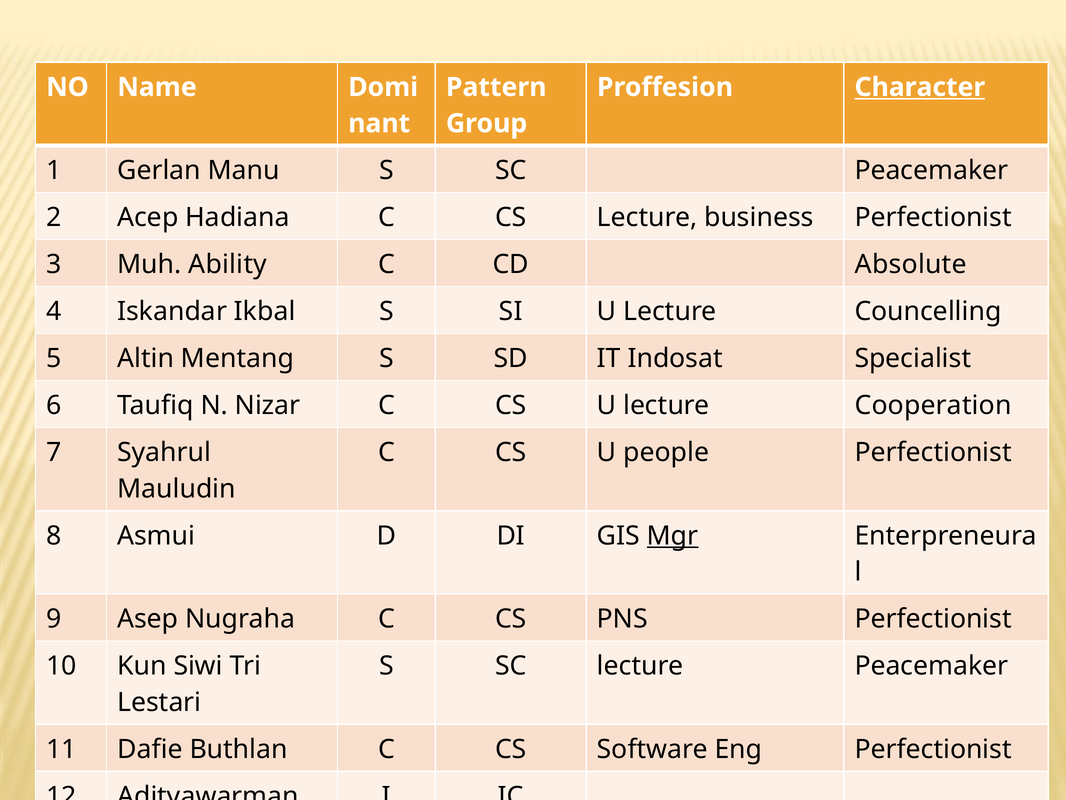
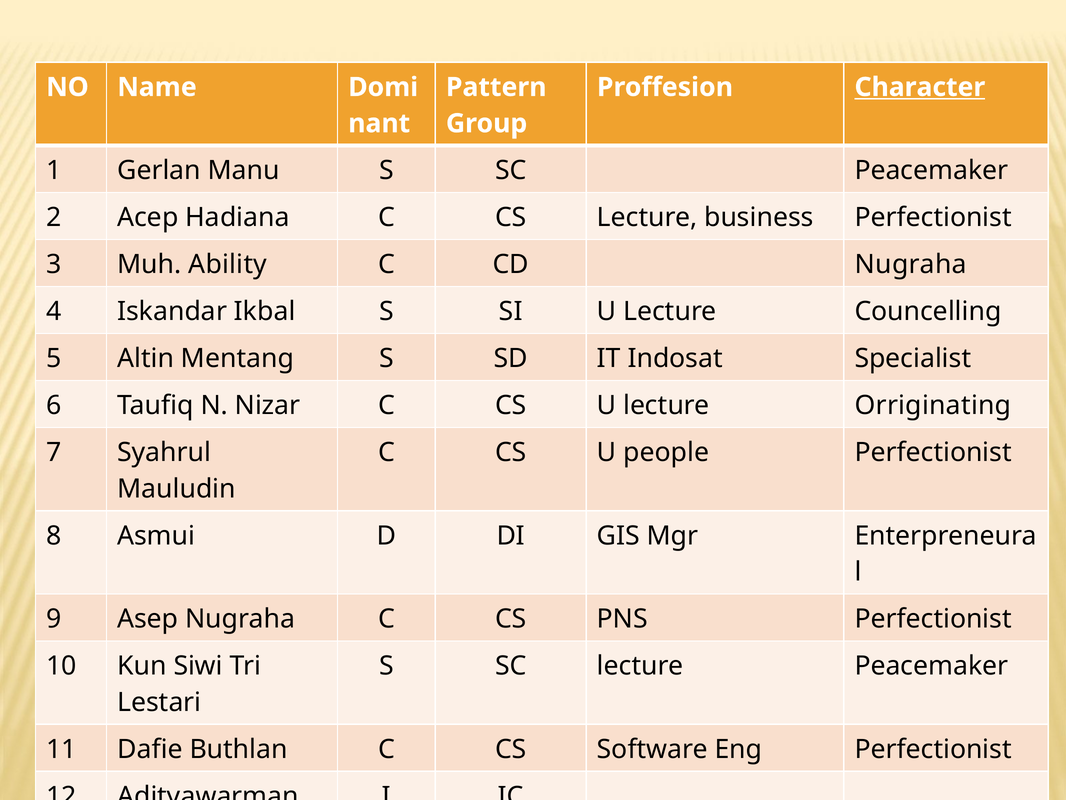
CD Absolute: Absolute -> Nugraha
Cooperation: Cooperation -> Orriginating
Mgr underline: present -> none
